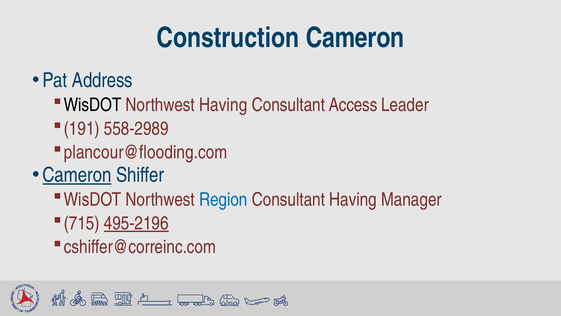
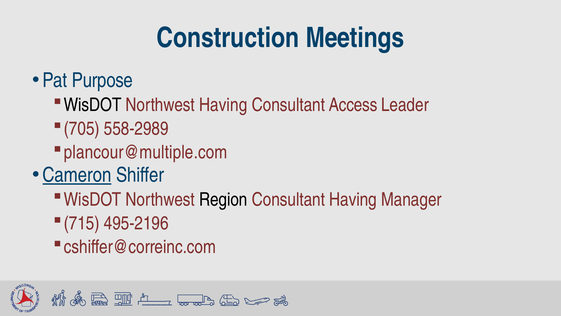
Construction Cameron: Cameron -> Meetings
Address: Address -> Purpose
191: 191 -> 705
plancour@flooding.com: plancour@flooding.com -> plancour@multiple.com
Region colour: blue -> black
495-2196 underline: present -> none
